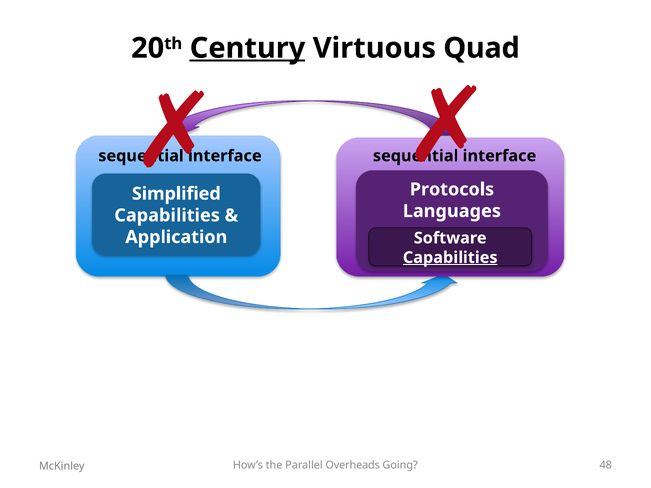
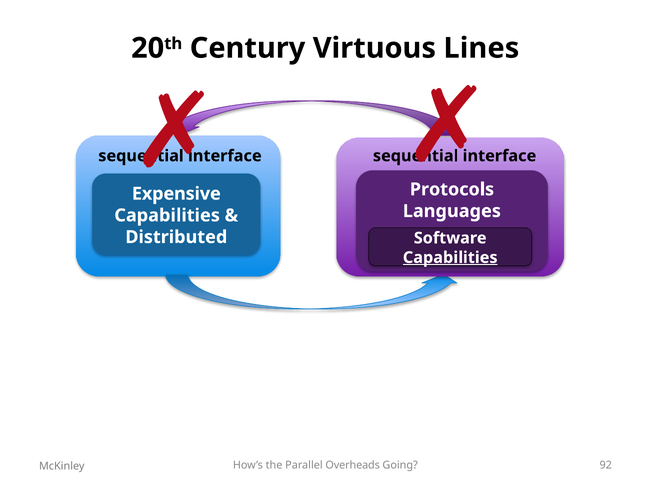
Century underline: present -> none
Quad: Quad -> Lines
Simplified: Simplified -> Expensive
Application: Application -> Distributed
48: 48 -> 92
